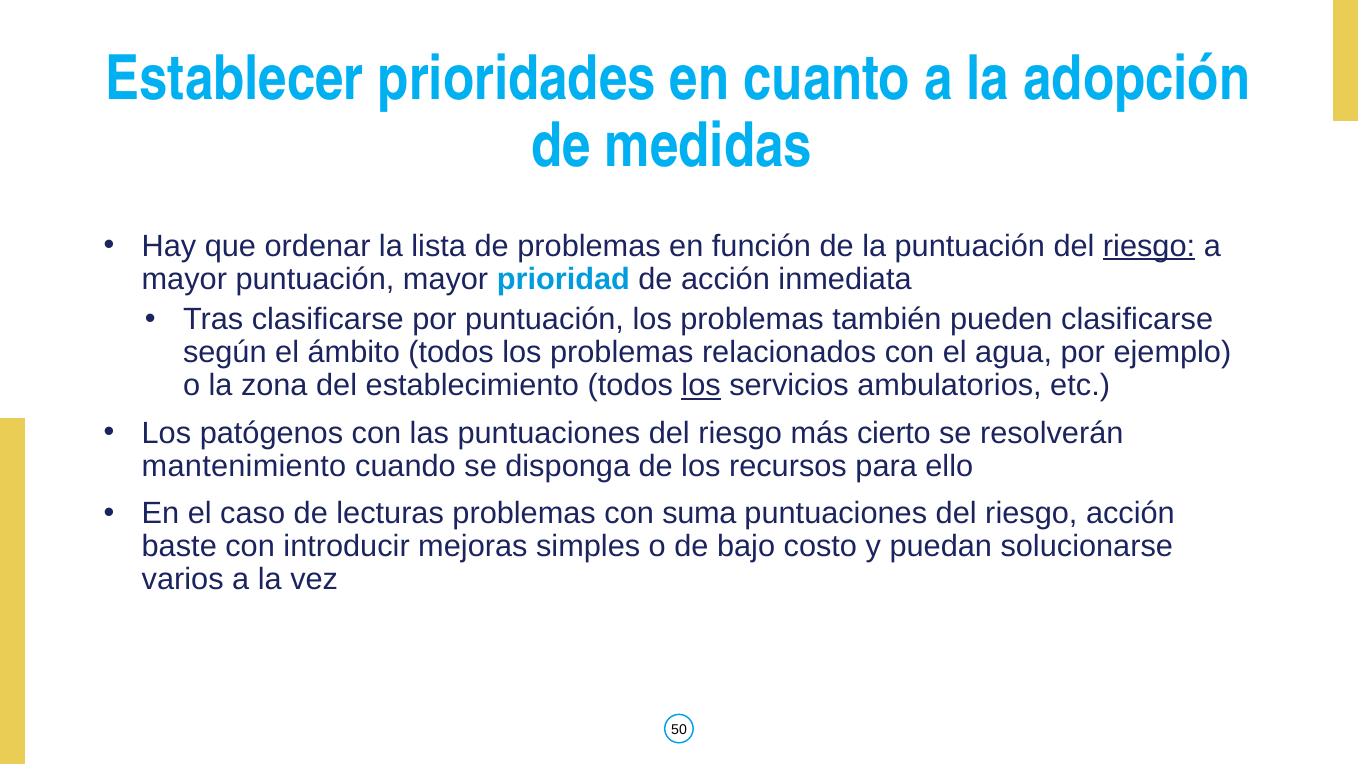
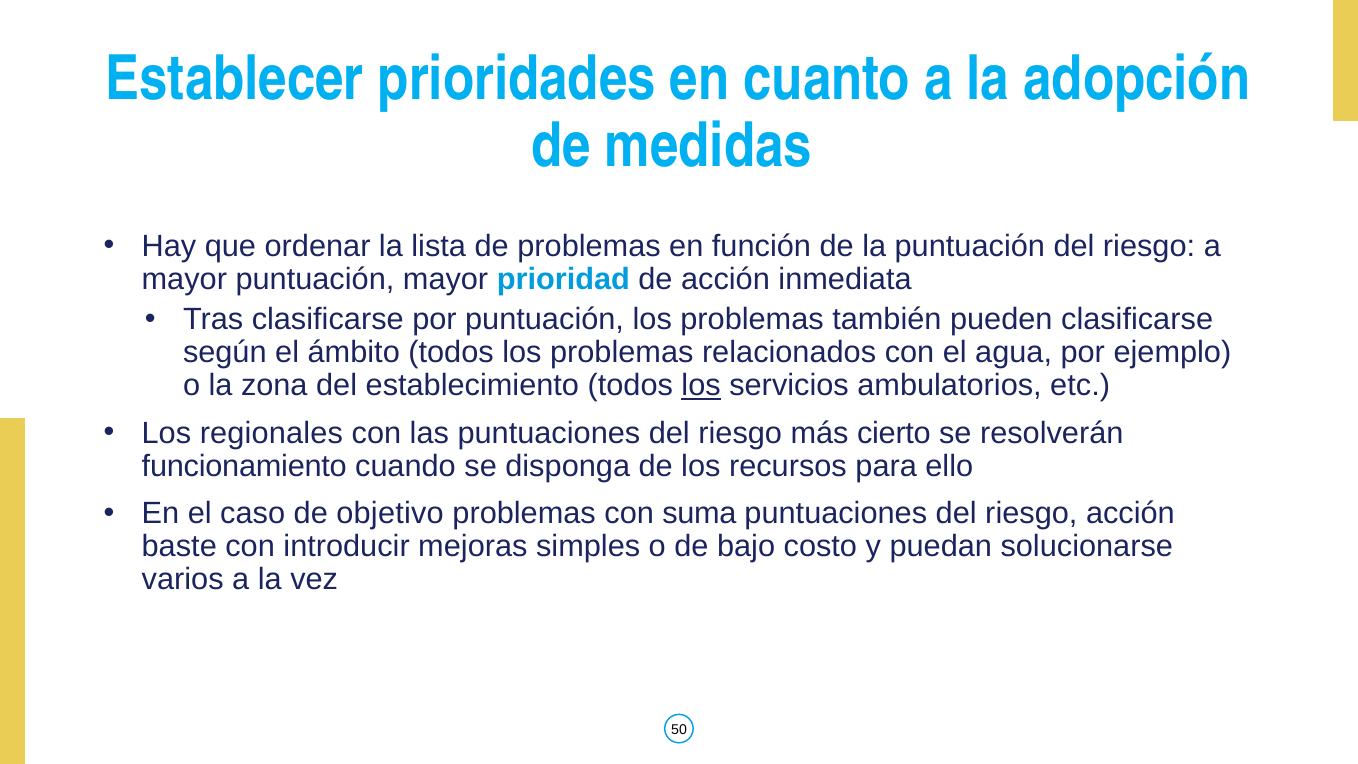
riesgo at (1149, 246) underline: present -> none
patógenos: patógenos -> regionales
mantenimiento: mantenimiento -> funcionamiento
lecturas: lecturas -> objetivo
